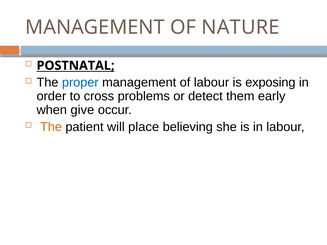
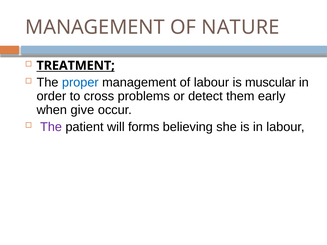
POSTNATAL: POSTNATAL -> TREATMENT
exposing: exposing -> muscular
The at (51, 127) colour: orange -> purple
place: place -> forms
